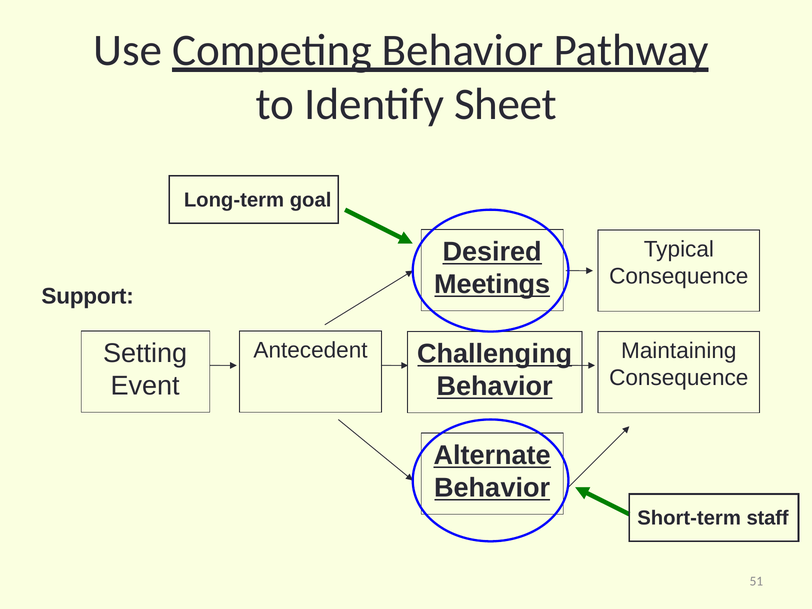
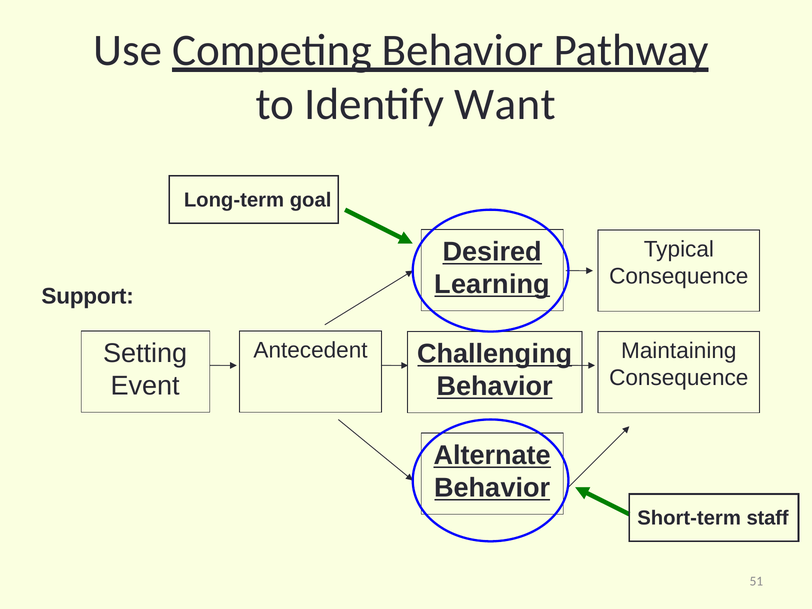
Sheet: Sheet -> Want
Meetings: Meetings -> Learning
